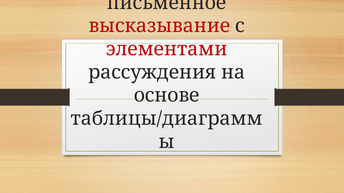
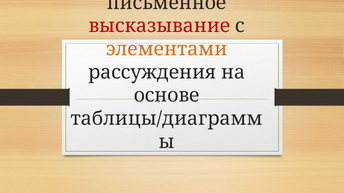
элементами colour: red -> orange
